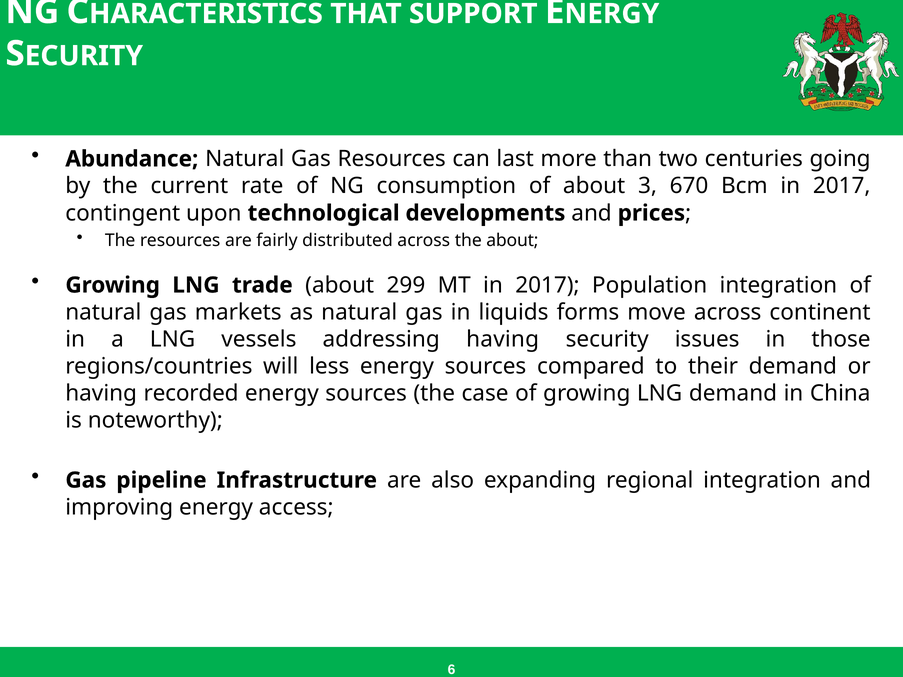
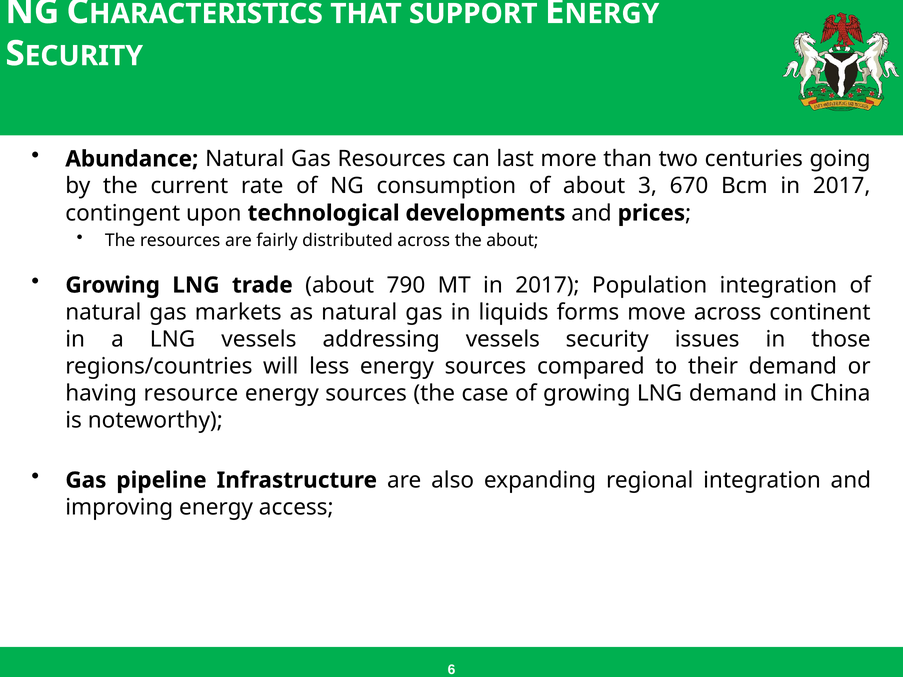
299: 299 -> 790
addressing having: having -> vessels
recorded: recorded -> resource
